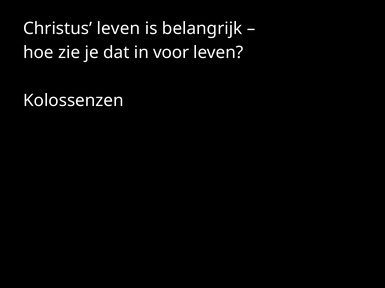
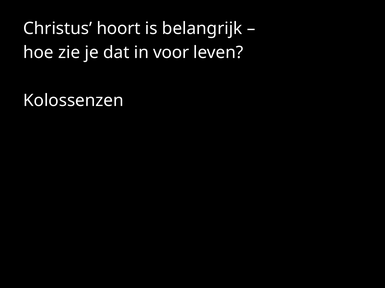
Christus leven: leven -> hoort
